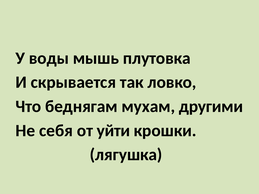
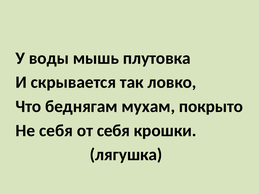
другими: другими -> покрыто
от уйти: уйти -> себя
